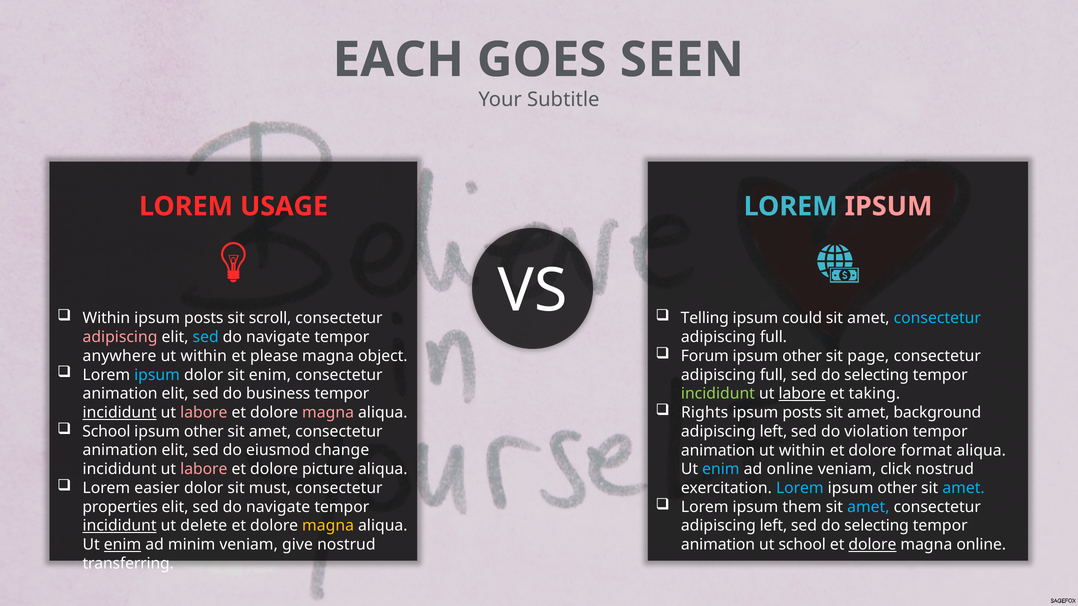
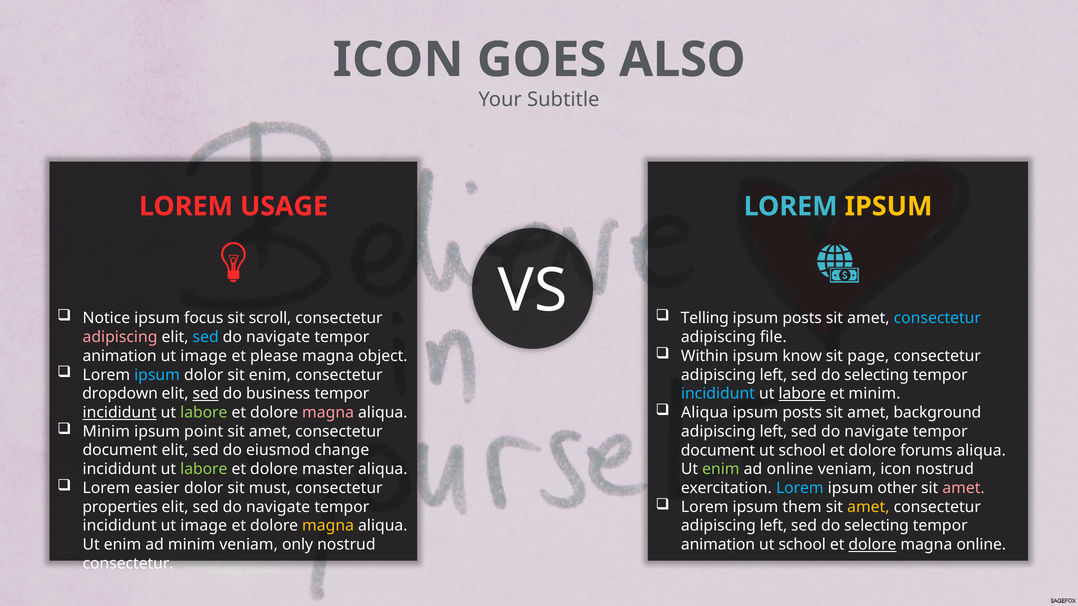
EACH at (398, 60): EACH -> ICON
SEEN: SEEN -> ALSO
IPSUM at (889, 207) colour: pink -> yellow
Within at (106, 318): Within -> Notice
posts at (204, 318): posts -> focus
could at (802, 318): could -> posts
full at (773, 337): full -> file
Forum: Forum -> Within
other at (802, 356): other -> know
anywhere at (120, 356): anywhere -> animation
within at (204, 356): within -> image
full at (773, 375): full -> left
animation at (120, 394): animation -> dropdown
sed at (206, 394) underline: none -> present
incididunt at (718, 394) colour: light green -> light blue
et taking: taking -> minim
Rights at (705, 413): Rights -> Aliqua
labore at (204, 413) colour: pink -> light green
School at (106, 432): School -> Minim
other at (204, 432): other -> point
violation at (876, 432): violation -> navigate
animation at (120, 451): animation -> document
animation at (718, 451): animation -> document
within at (802, 451): within -> school
format: format -> forums
labore at (204, 469) colour: pink -> light green
picture: picture -> master
enim at (721, 469) colour: light blue -> light green
veniam click: click -> icon
amet at (964, 488) colour: light blue -> pink
amet at (868, 507) colour: light blue -> yellow
incididunt at (120, 526) underline: present -> none
delete at (204, 526): delete -> image
enim at (123, 545) underline: present -> none
give: give -> only
transferring at (128, 564): transferring -> consectetur
